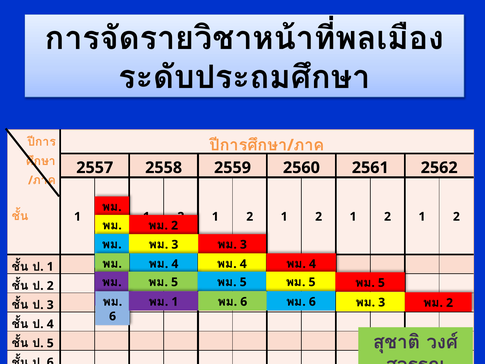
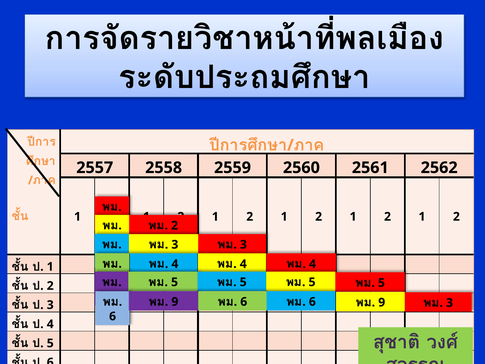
1 at (175, 302): 1 -> 9
3 at (382, 302): 3 -> 9
2 at (450, 303): 2 -> 3
